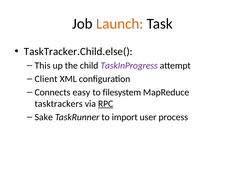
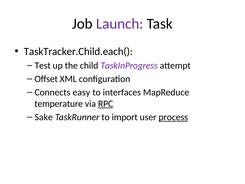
Launch colour: orange -> purple
TaskTracker.Child.else(: TaskTracker.Child.else( -> TaskTracker.Child.each(
This: This -> Test
Client: Client -> Offset
filesystem: filesystem -> interfaces
tasktrackers: tasktrackers -> temperature
process underline: none -> present
